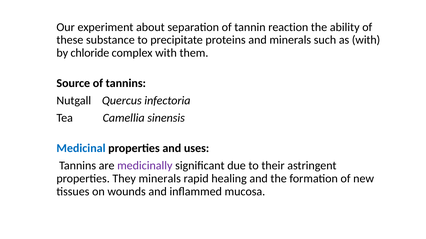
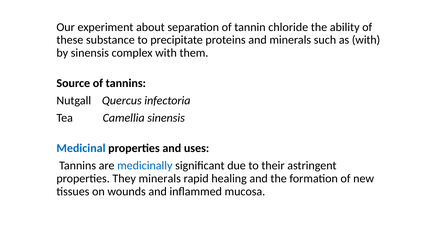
reaction: reaction -> chloride
by chloride: chloride -> sinensis
medicinally colour: purple -> blue
